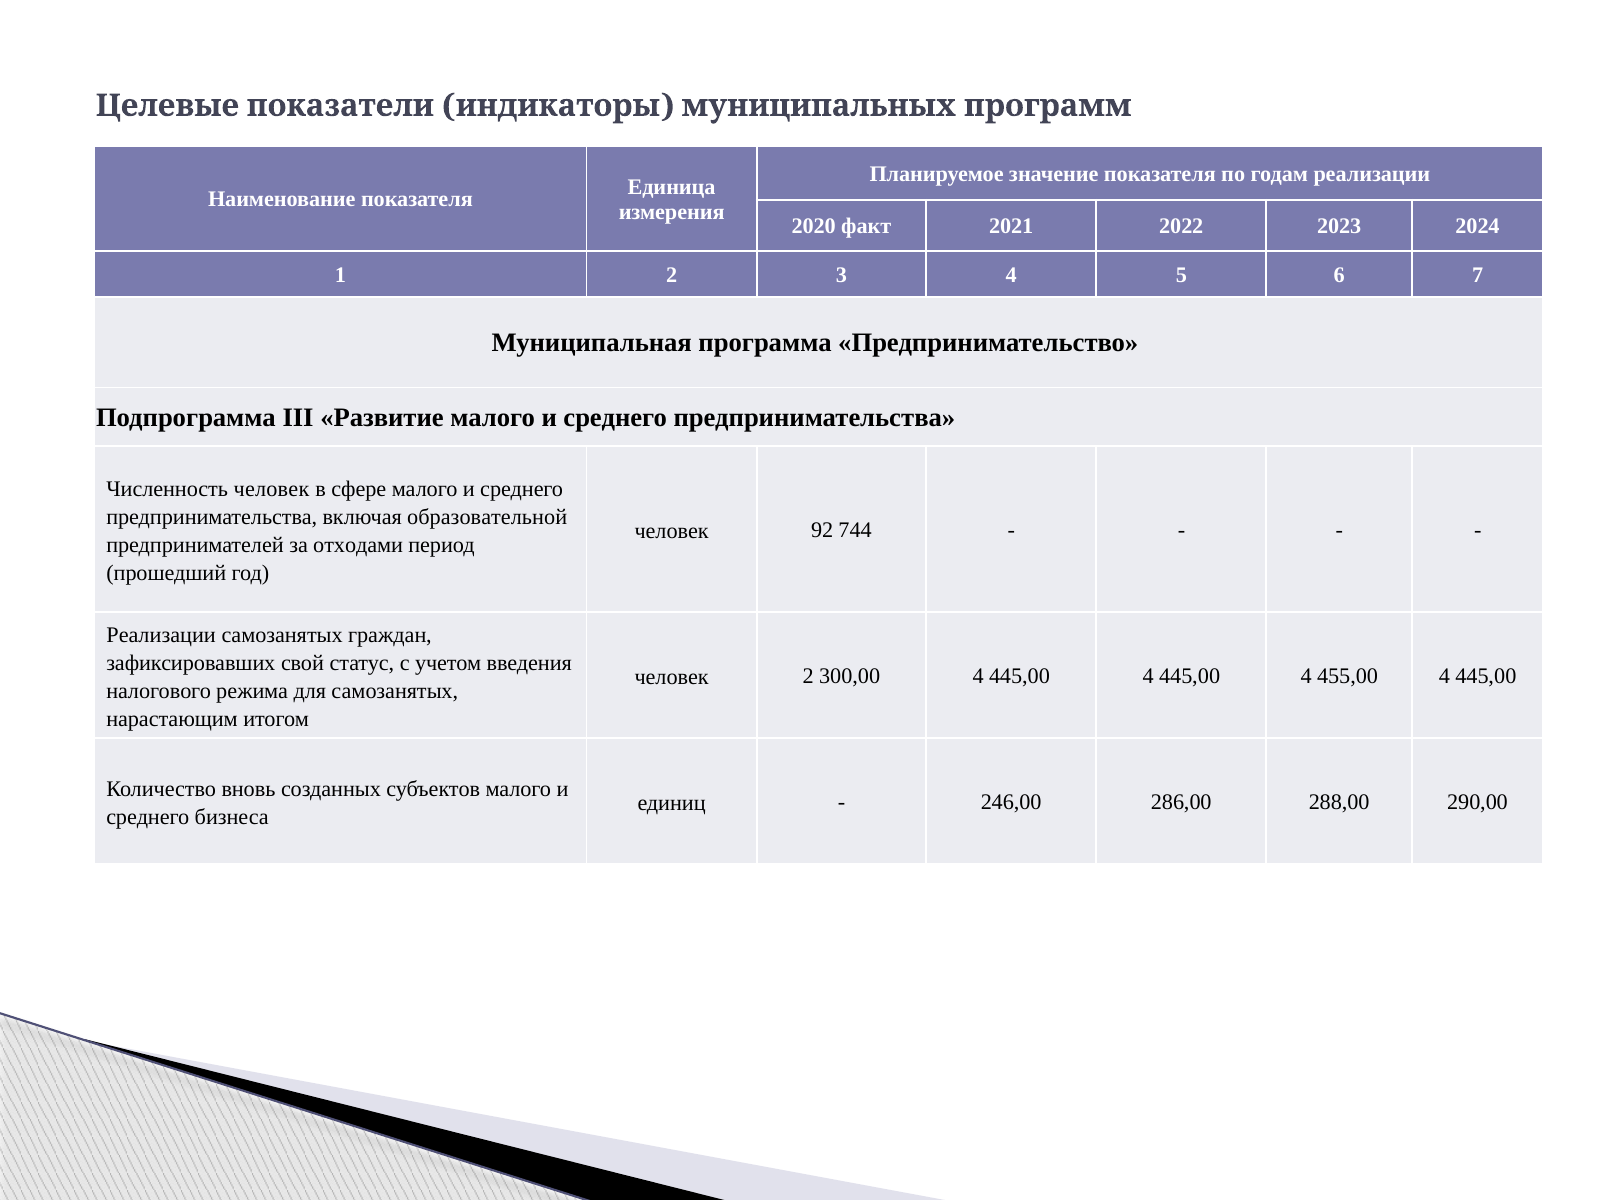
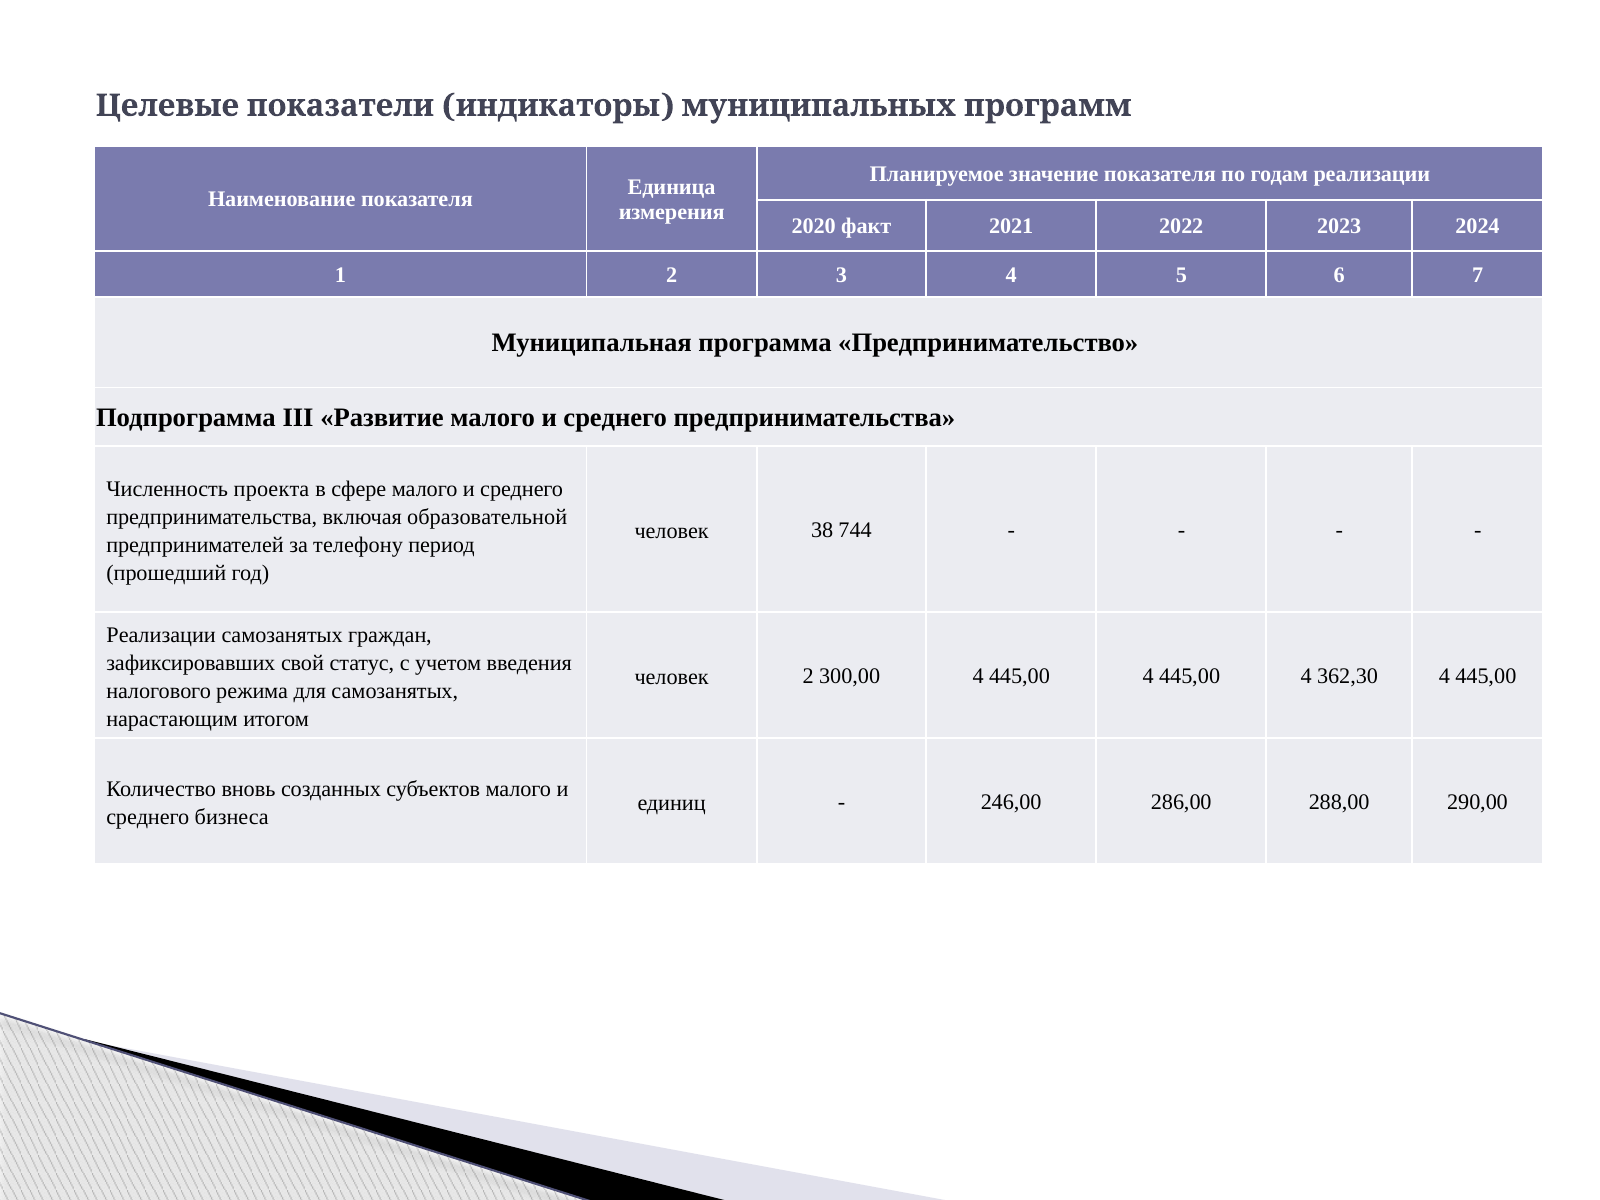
Численность человек: человек -> проекта
92: 92 -> 38
отходами: отходами -> телефону
455,00: 455,00 -> 362,30
